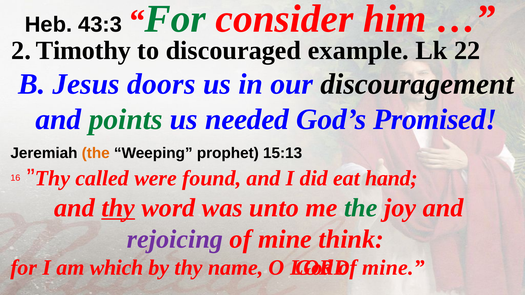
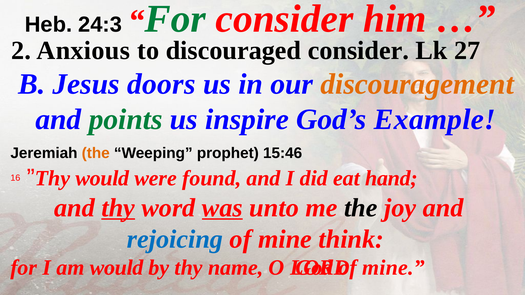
43:3: 43:3 -> 24:3
Timothy: Timothy -> Anxious
discouraged example: example -> consider
22: 22 -> 27
discouragement colour: black -> orange
needed: needed -> inspire
Promised: Promised -> Example
15:13: 15:13 -> 15:46
Thy called: called -> would
was underline: none -> present
the at (361, 208) colour: green -> black
rejoicing colour: purple -> blue
am which: which -> would
